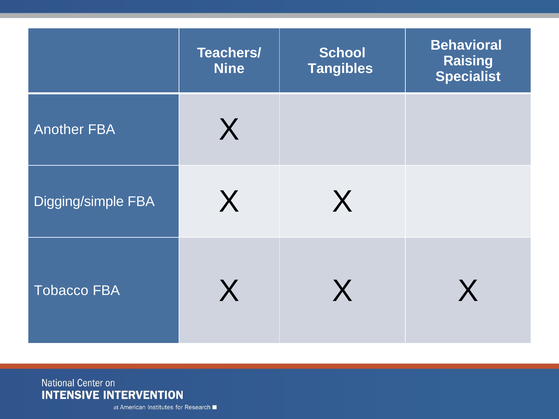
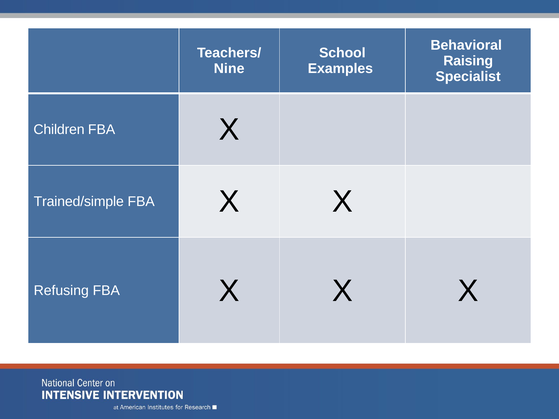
Tangibles: Tangibles -> Examples
Another: Another -> Children
Digging/simple: Digging/simple -> Trained/simple
Tobacco: Tobacco -> Refusing
